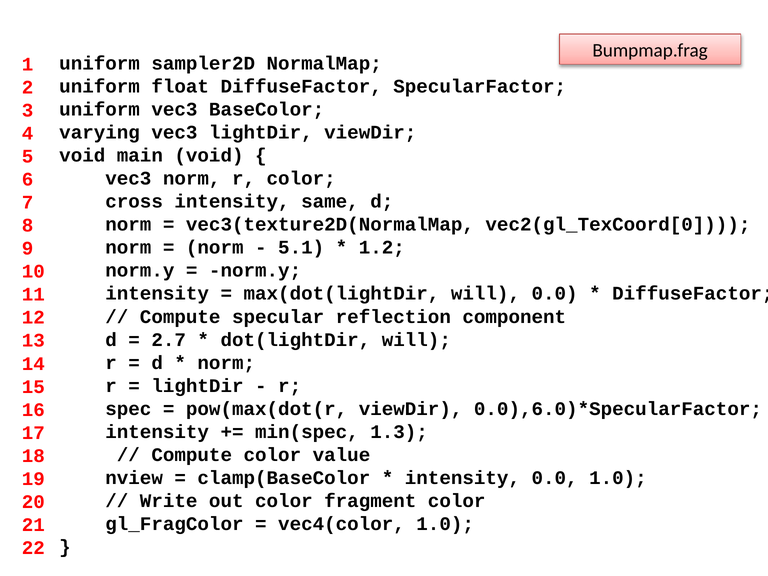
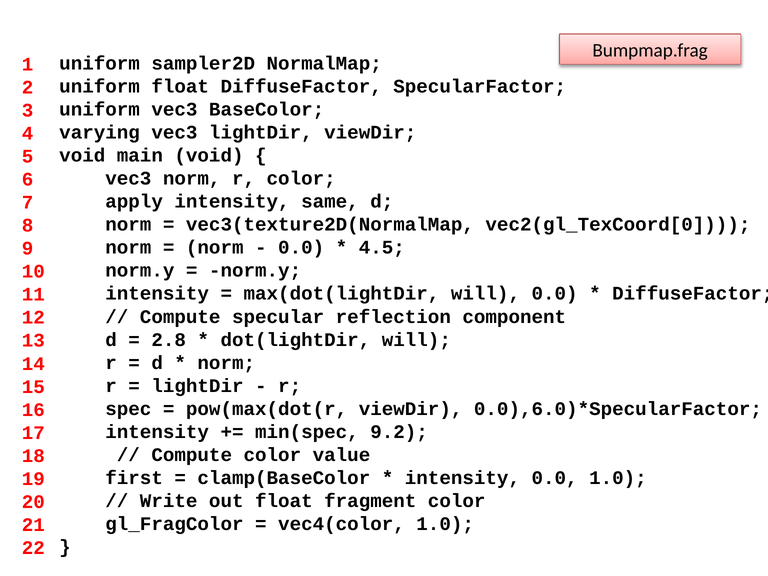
cross: cross -> apply
5.1 at (301, 248): 5.1 -> 0.0
1.2: 1.2 -> 4.5
2.7: 2.7 -> 2.8
1.3: 1.3 -> 9.2
nview: nview -> first
out color: color -> float
